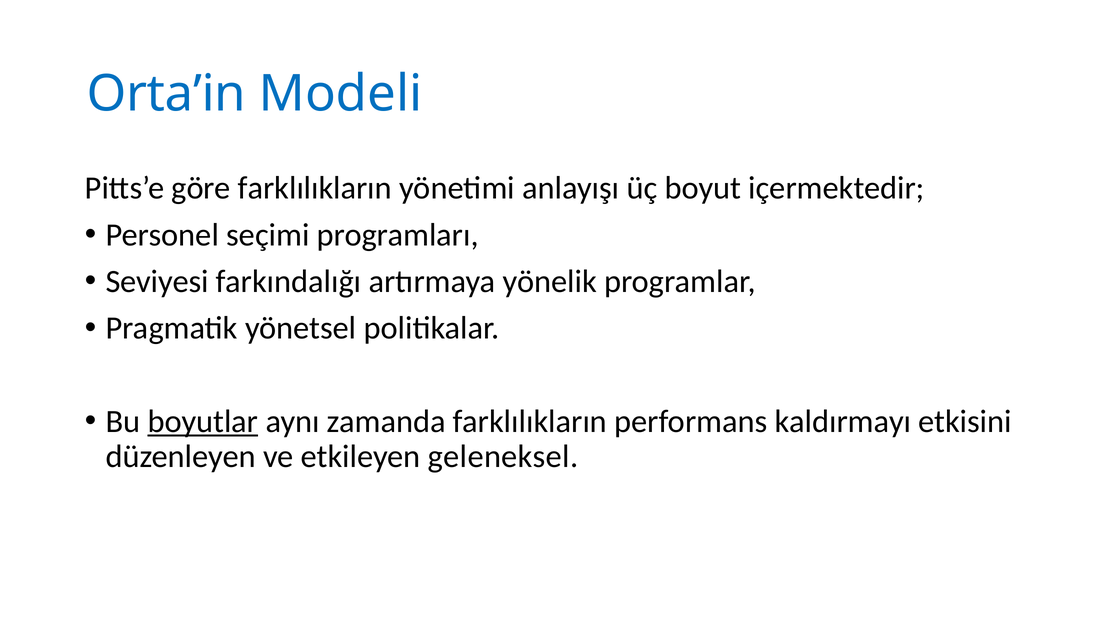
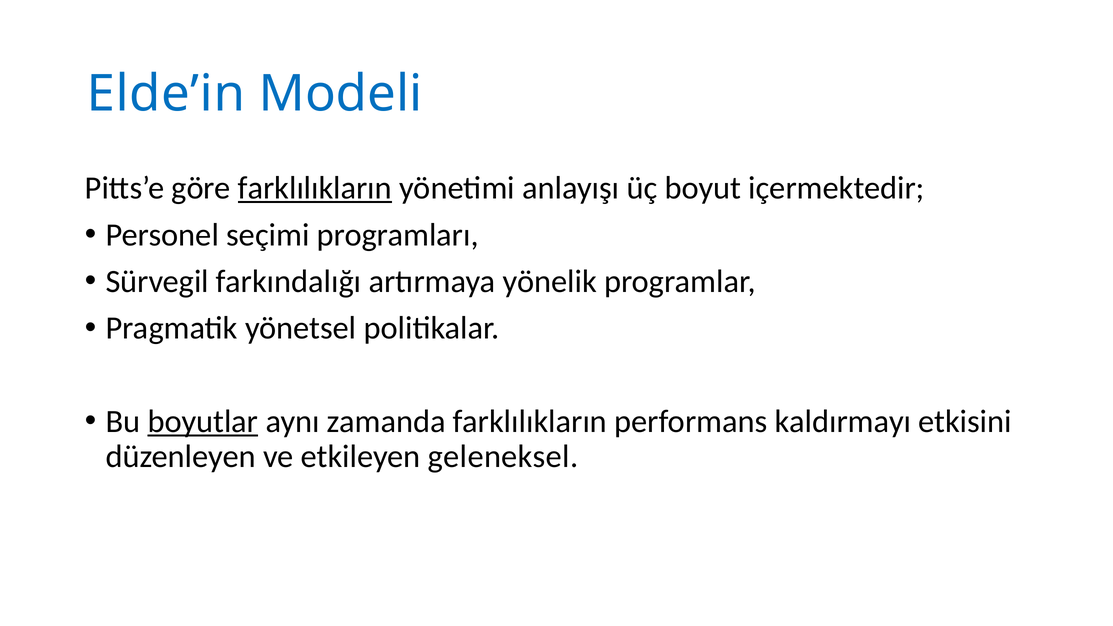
Orta’in: Orta’in -> Elde’in
farklılıkların at (315, 188) underline: none -> present
Seviyesi: Seviyesi -> Sürvegil
